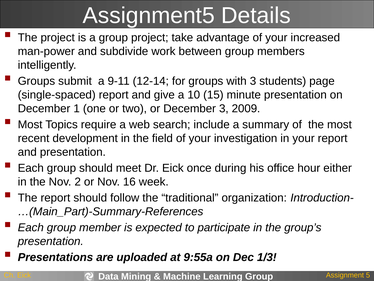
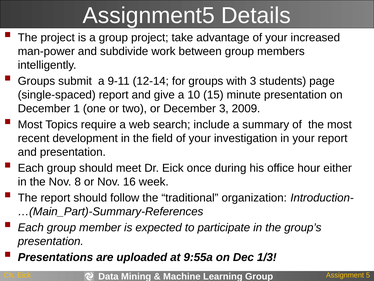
2: 2 -> 8
